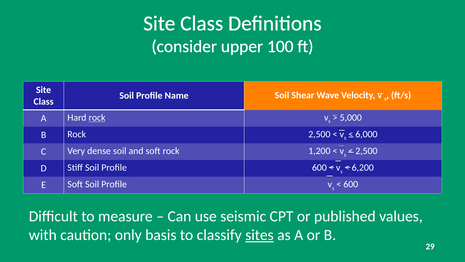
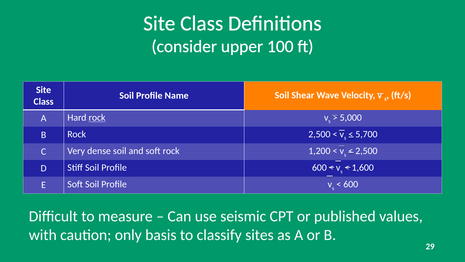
6,000: 6,000 -> 5,700
6,200: 6,200 -> 1,600
sites underline: present -> none
